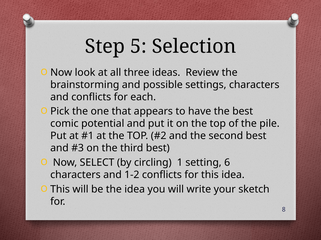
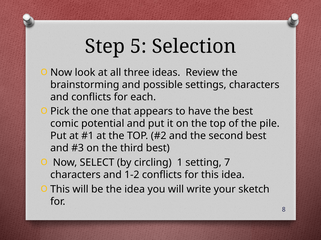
6: 6 -> 7
